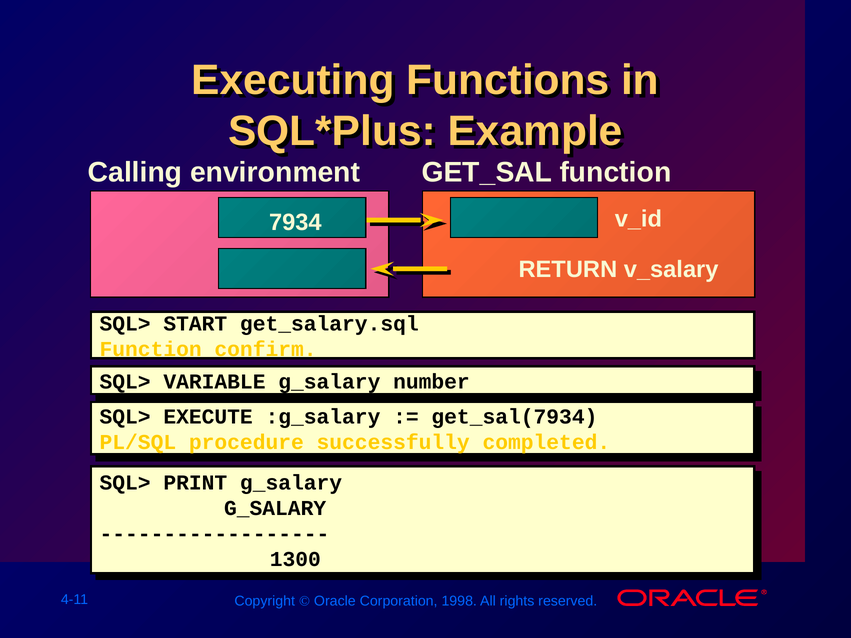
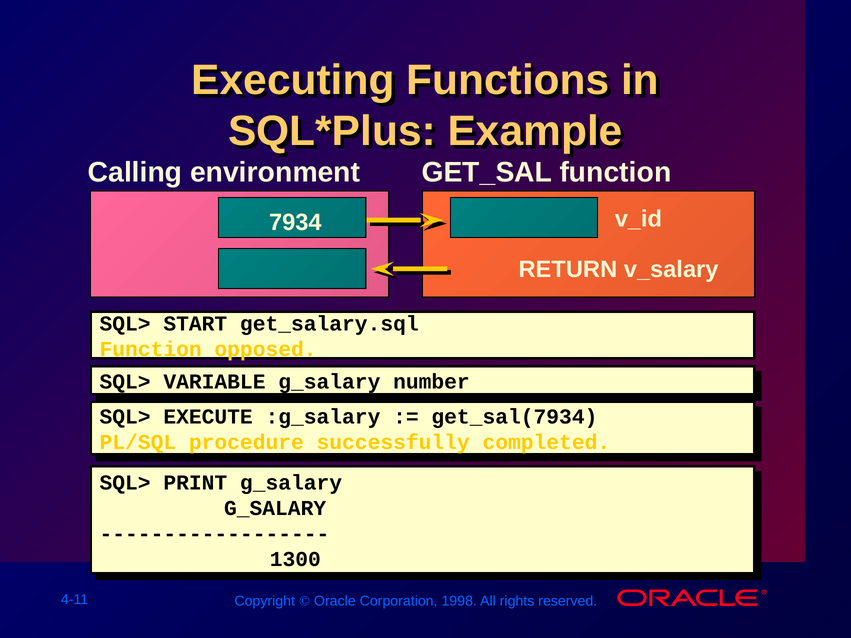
confirm: confirm -> opposed
